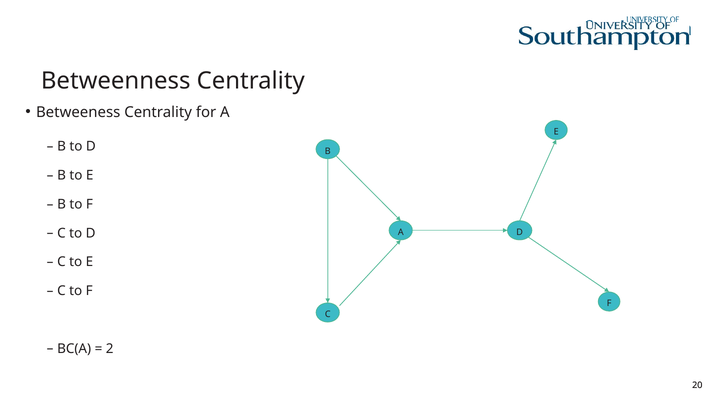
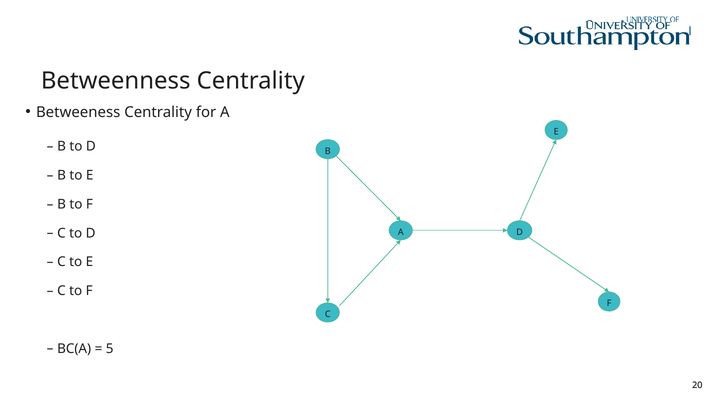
2: 2 -> 5
